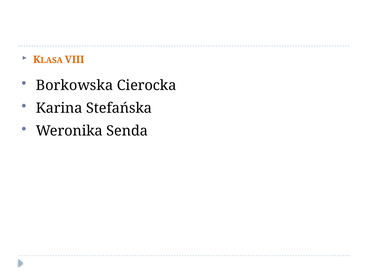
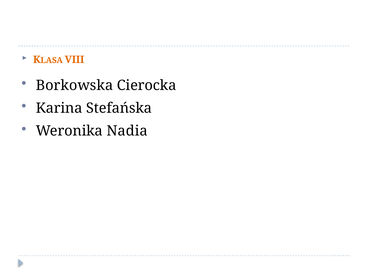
Senda: Senda -> Nadia
